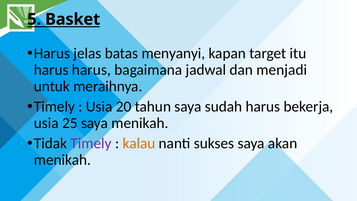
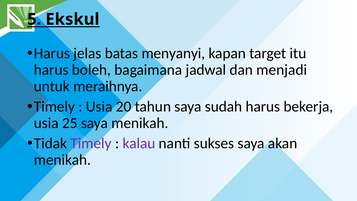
Basket: Basket -> Ekskul
harus harus: harus -> boleh
kalau colour: orange -> purple
